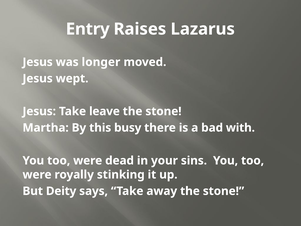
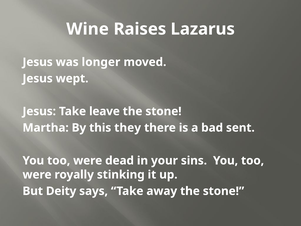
Entry: Entry -> Wine
busy: busy -> they
with: with -> sent
